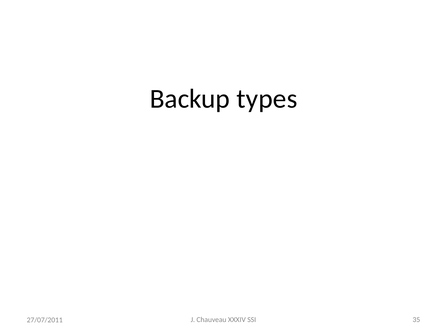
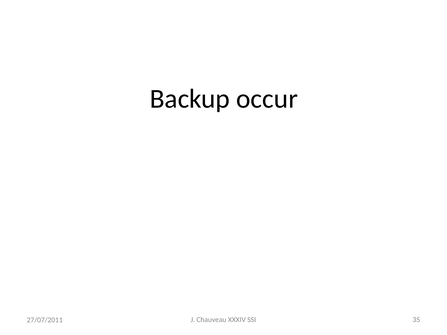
types: types -> occur
